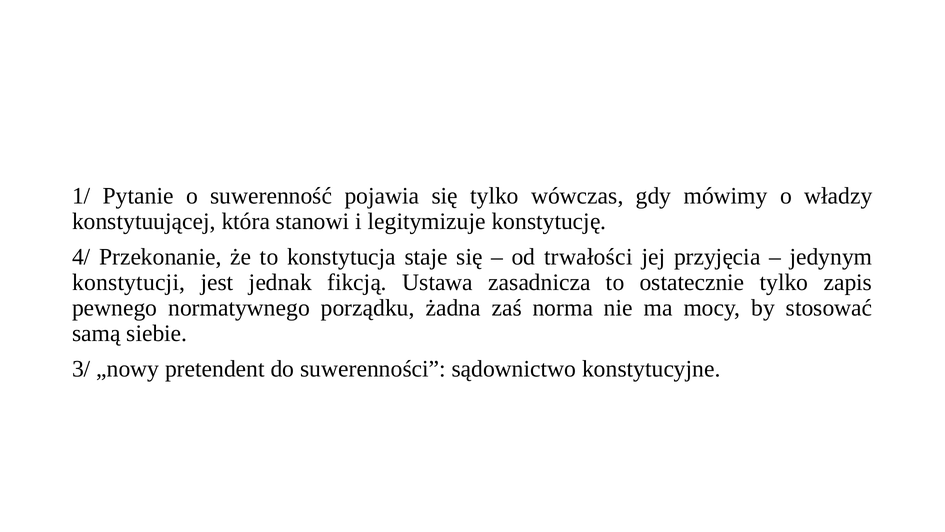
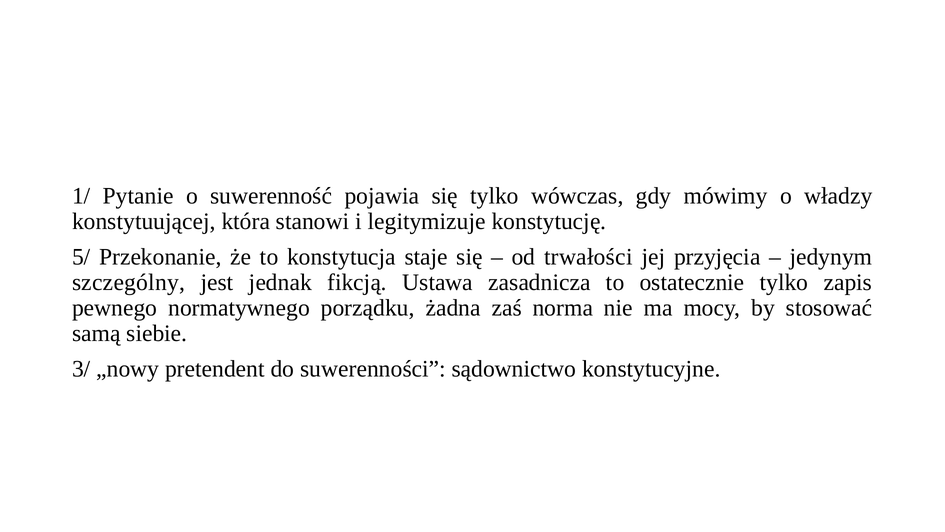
4/: 4/ -> 5/
konstytucji: konstytucji -> szczególny
